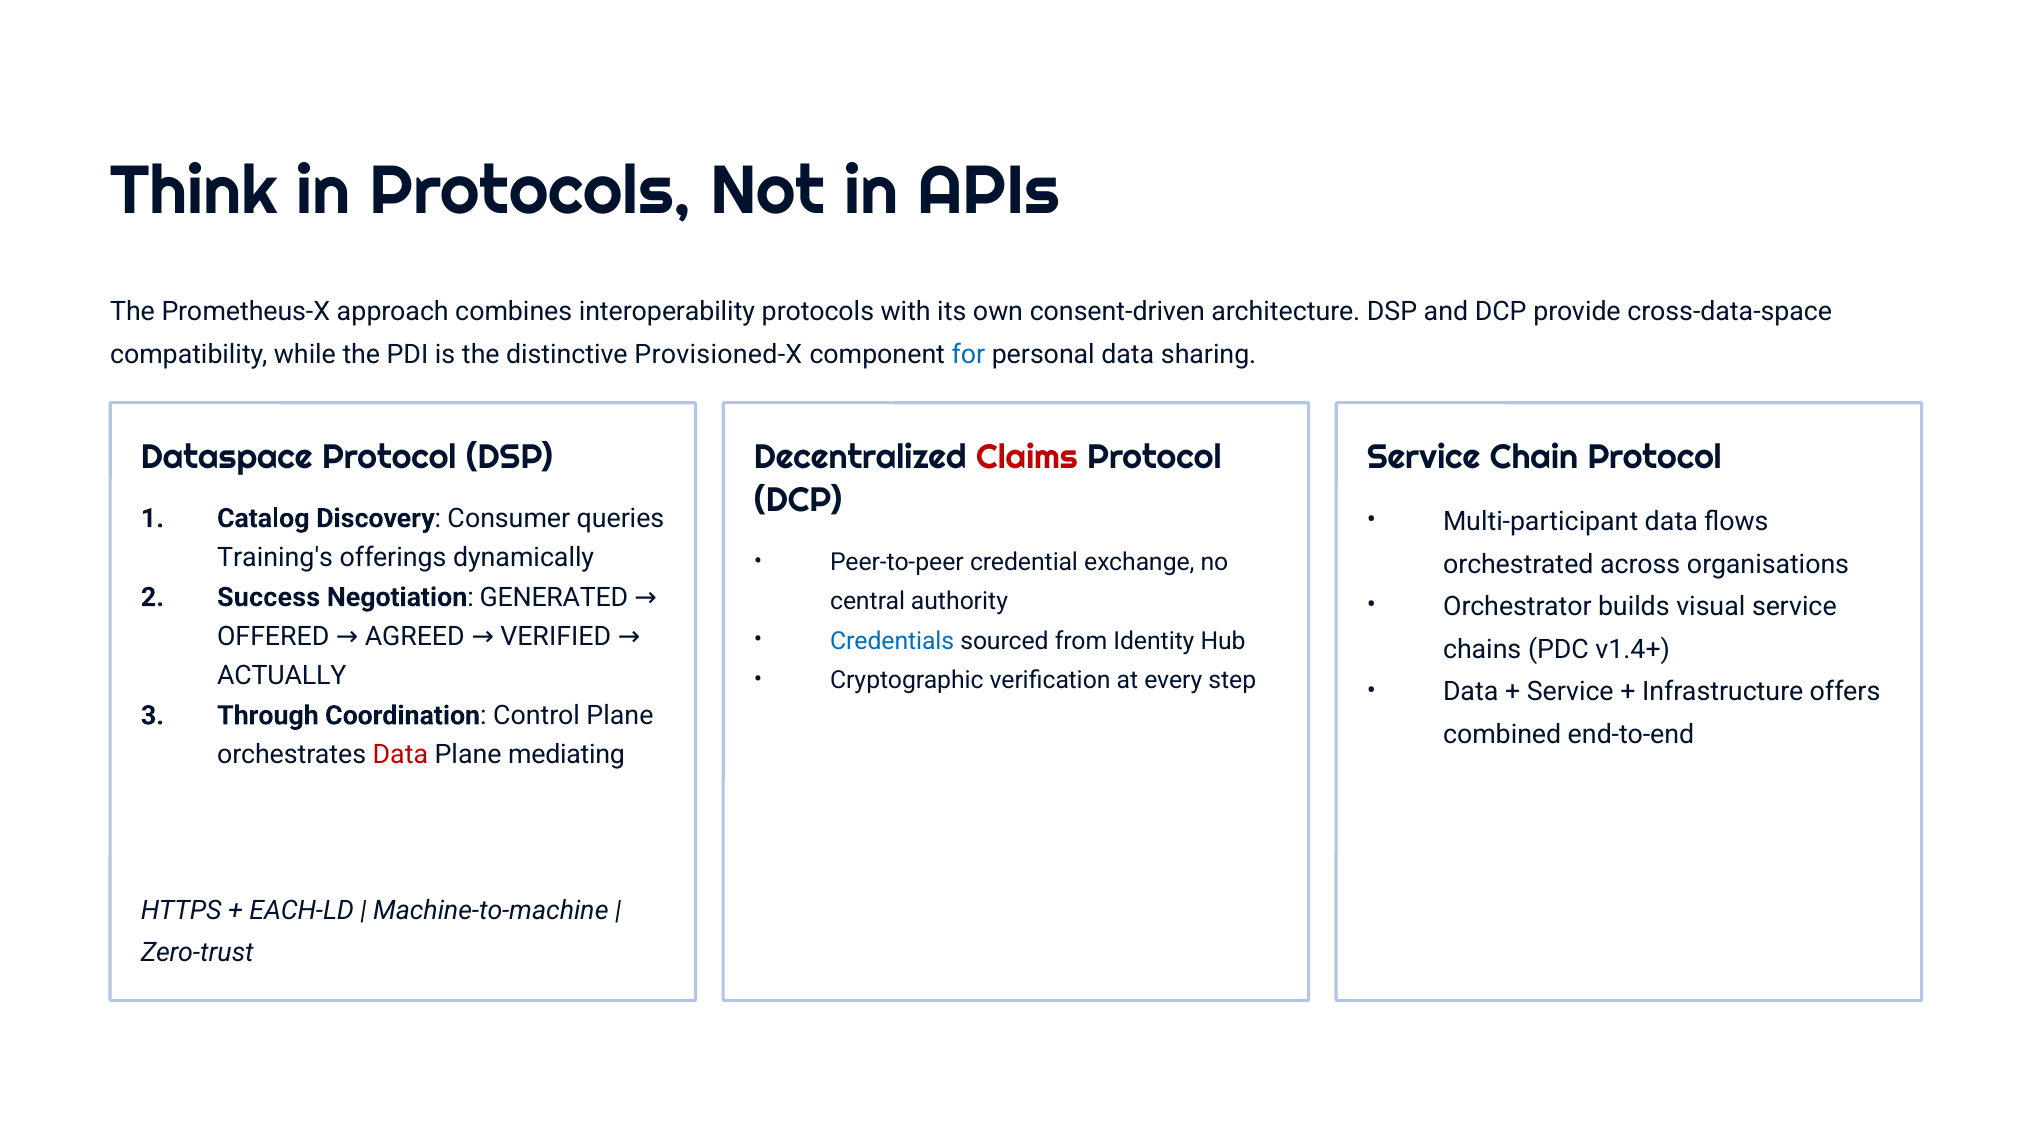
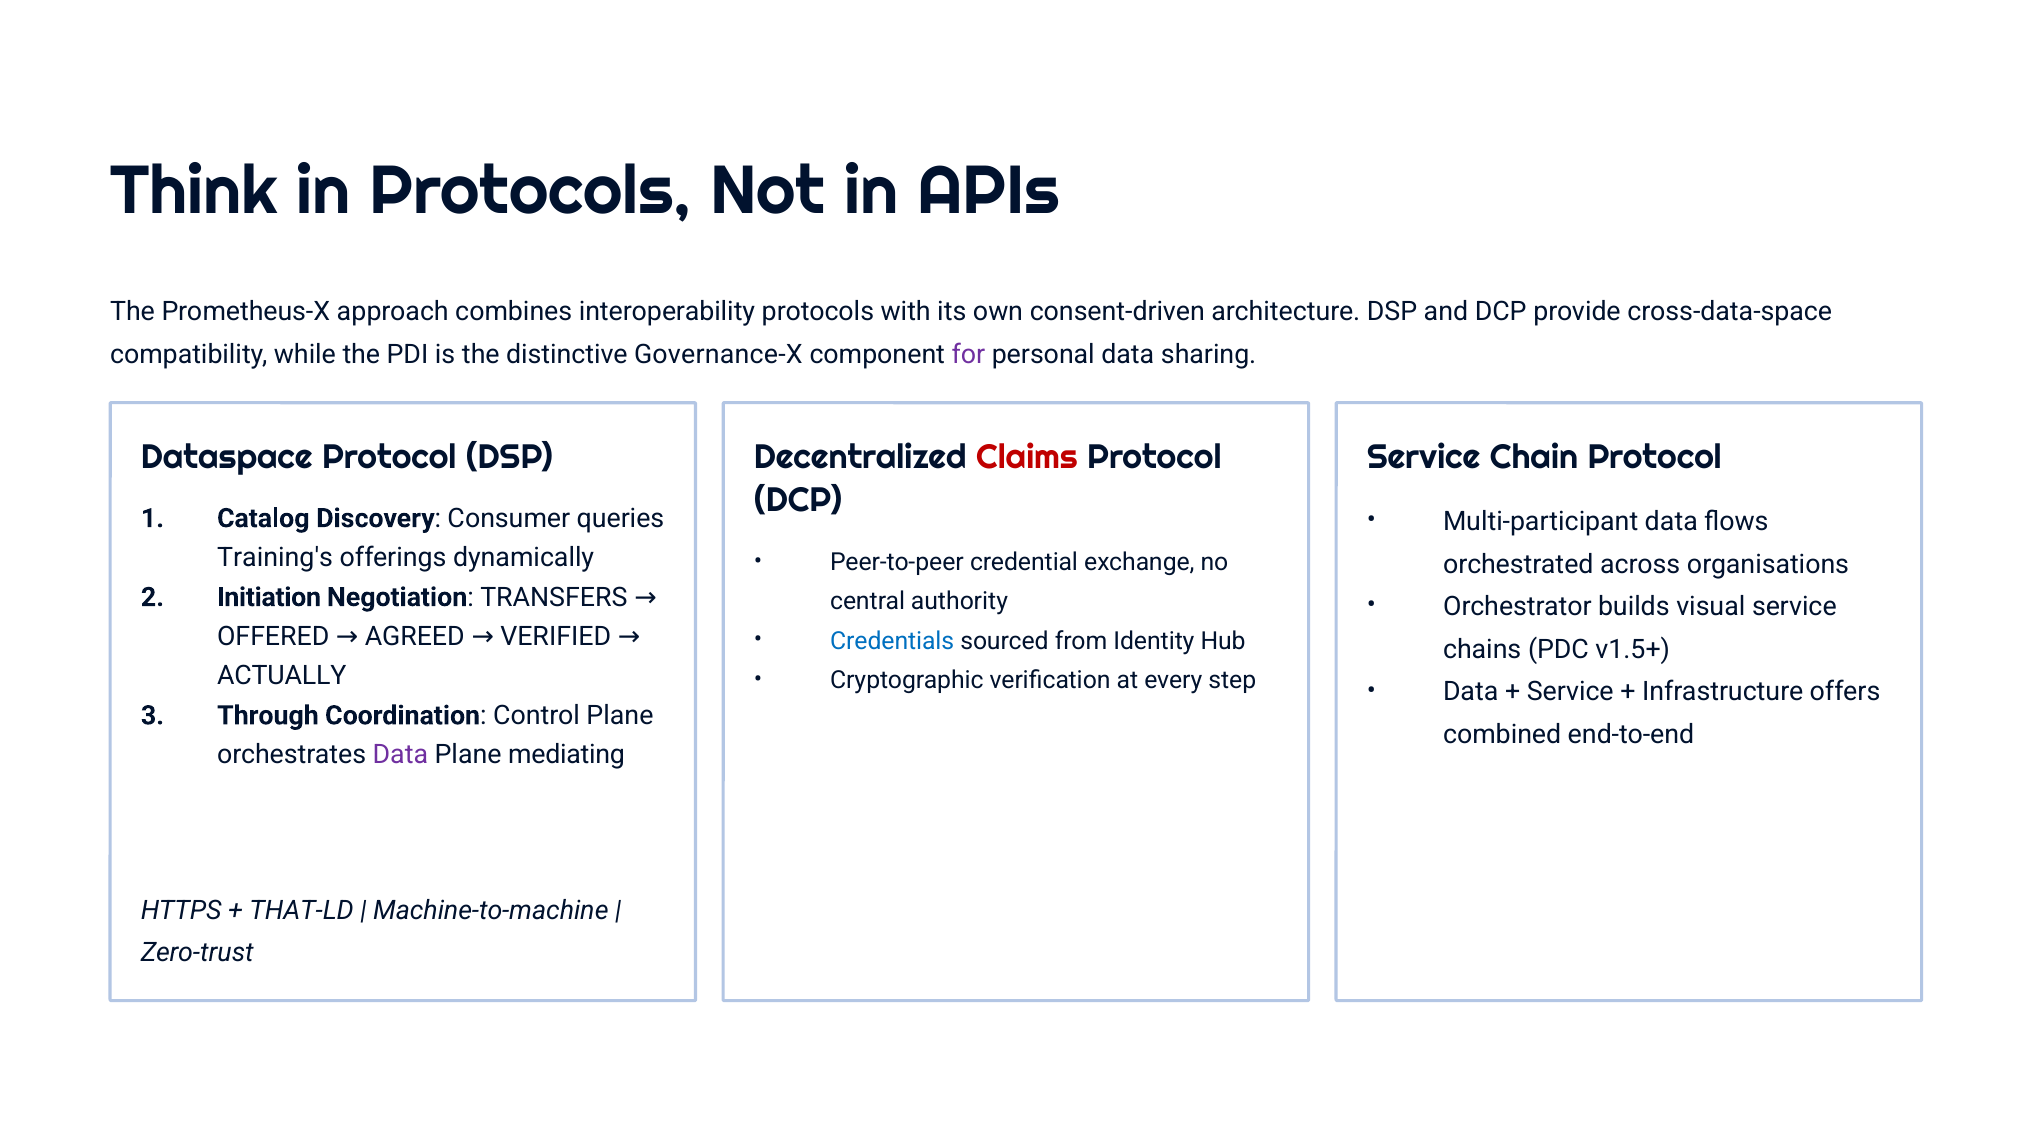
Provisioned-X: Provisioned-X -> Governance-X
for colour: blue -> purple
Success: Success -> Initiation
GENERATED: GENERATED -> TRANSFERS
v1.4+: v1.4+ -> v1.5+
Data at (400, 755) colour: red -> purple
EACH-LD: EACH-LD -> THAT-LD
